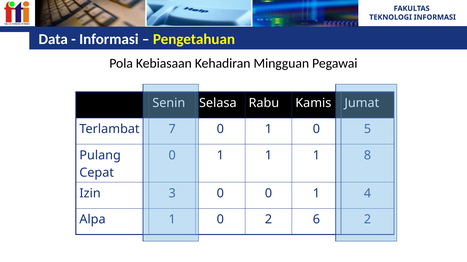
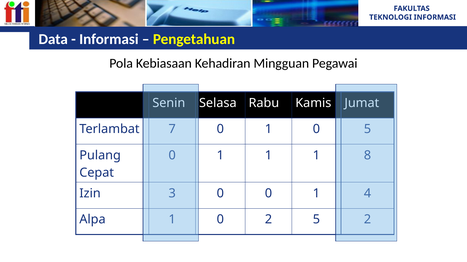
2 6: 6 -> 5
